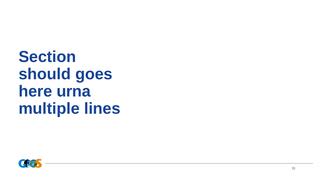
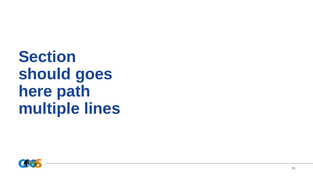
urna: urna -> path
